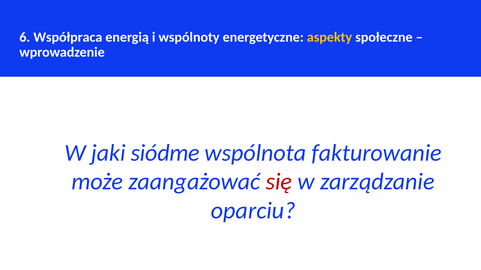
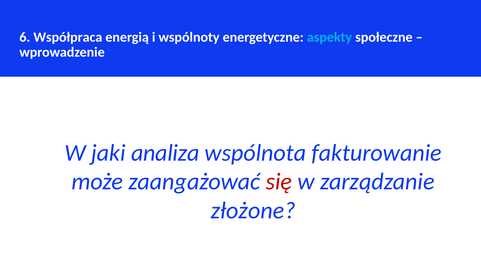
aspekty colour: yellow -> light blue
siódme: siódme -> analiza
oparciu: oparciu -> złożone
